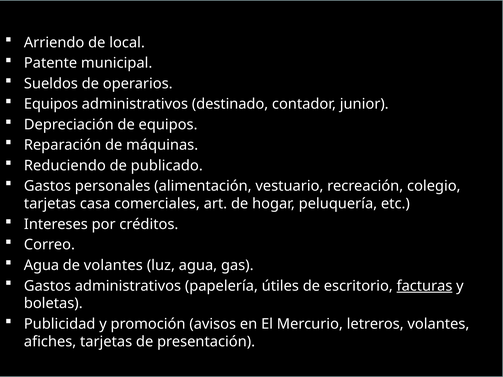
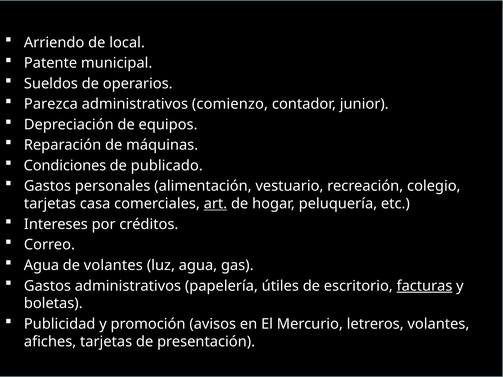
Equipos at (51, 104): Equipos -> Parezca
destinado: destinado -> comienzo
Reduciendo: Reduciendo -> Condiciones
art underline: none -> present
